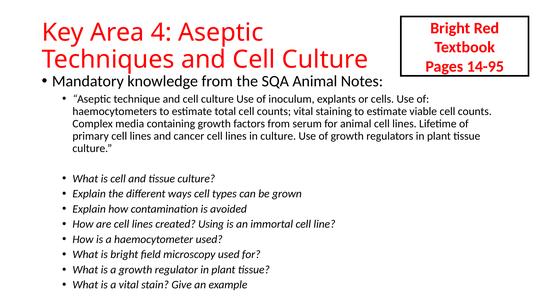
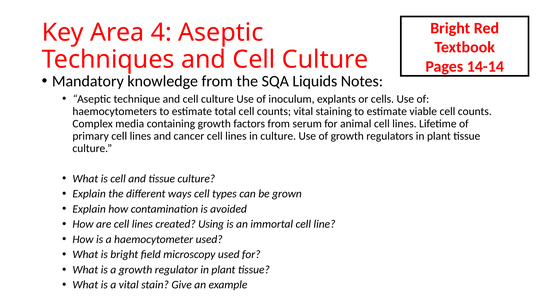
14-95: 14-95 -> 14-14
SQA Animal: Animal -> Liquids
